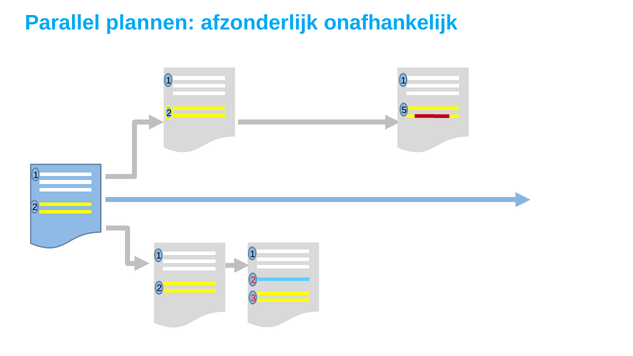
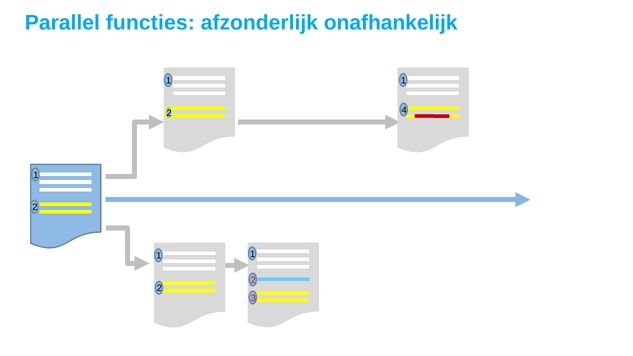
plannen: plannen -> functies
5: 5 -> 4
